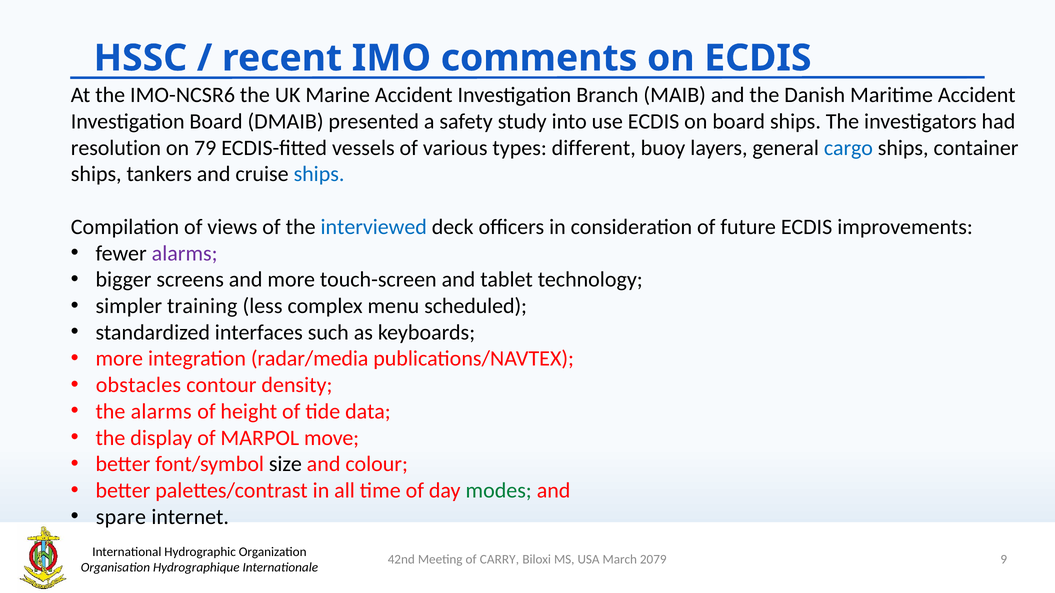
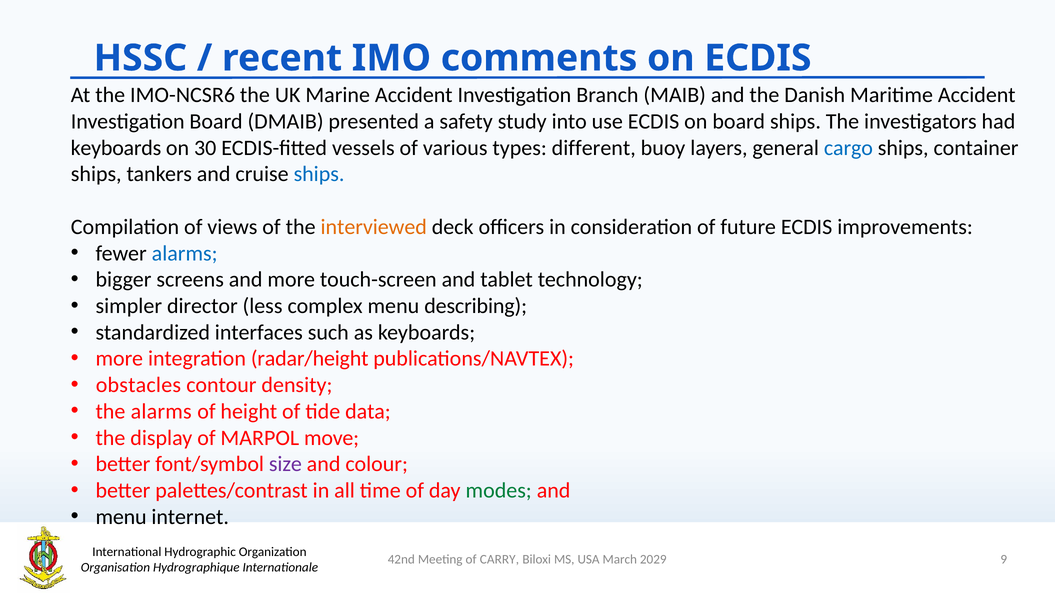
resolution at (116, 148): resolution -> keyboards
79: 79 -> 30
interviewed colour: blue -> orange
alarms at (185, 253) colour: purple -> blue
training: training -> director
scheduled: scheduled -> describing
radar/media: radar/media -> radar/height
size colour: black -> purple
spare at (121, 517): spare -> menu
2079: 2079 -> 2029
